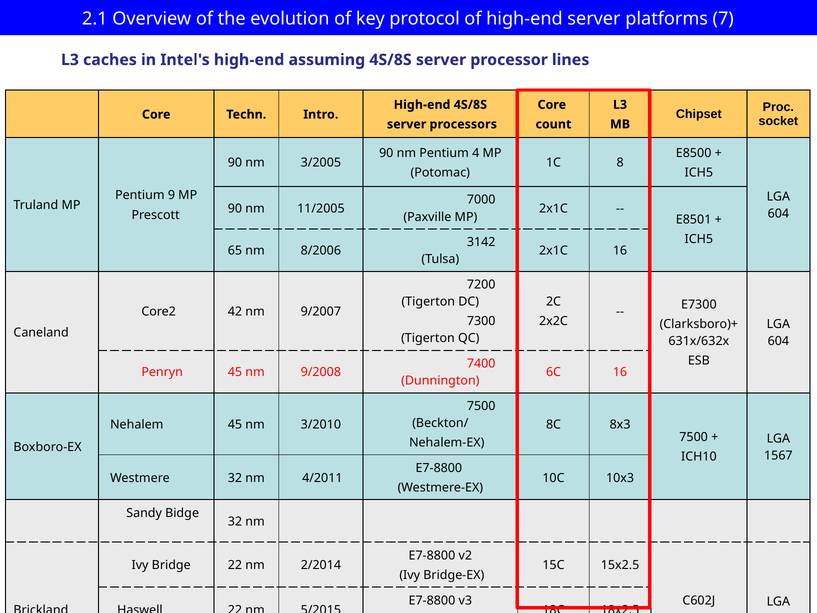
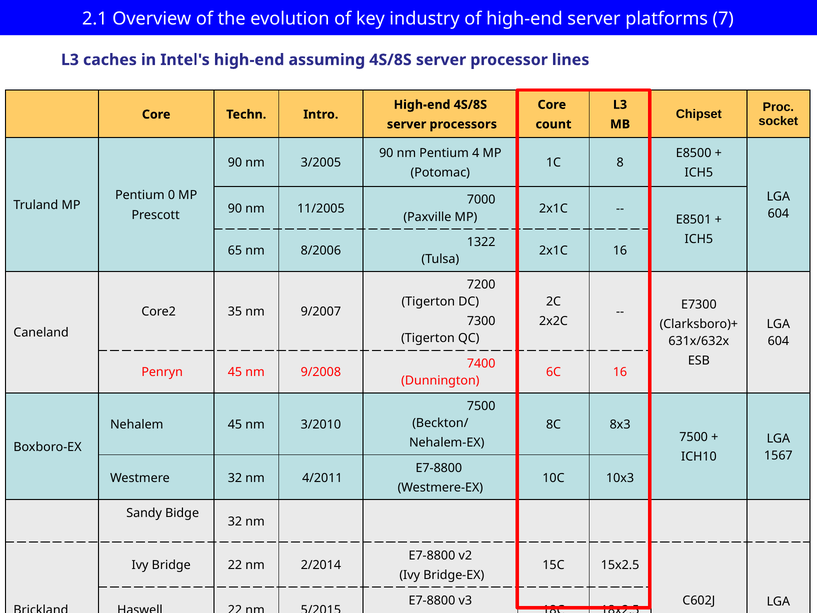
protocol: protocol -> industry
9: 9 -> 0
3142: 3142 -> 1322
42: 42 -> 35
